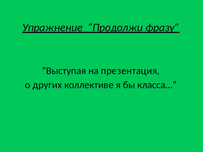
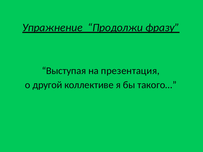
других: других -> другой
класса…: класса… -> такого…
